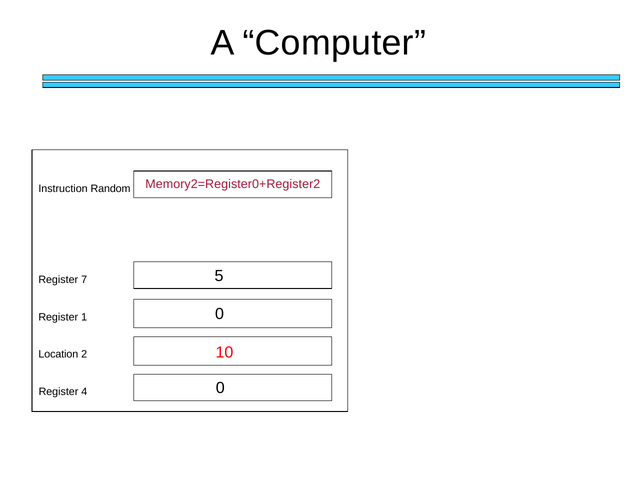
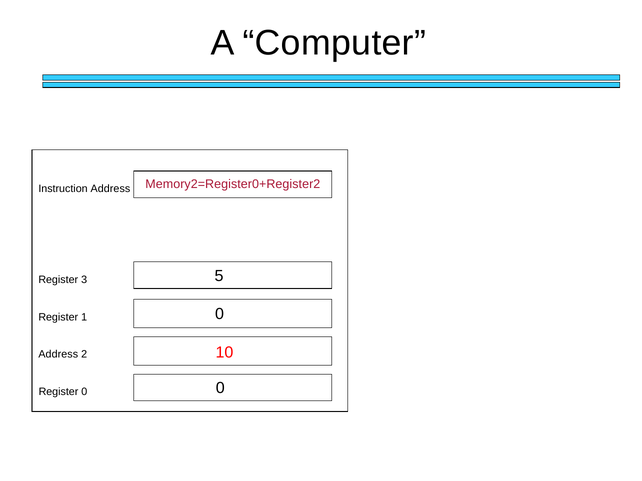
Instruction Random: Random -> Address
7: 7 -> 3
Location at (58, 355): Location -> Address
Register 4: 4 -> 0
